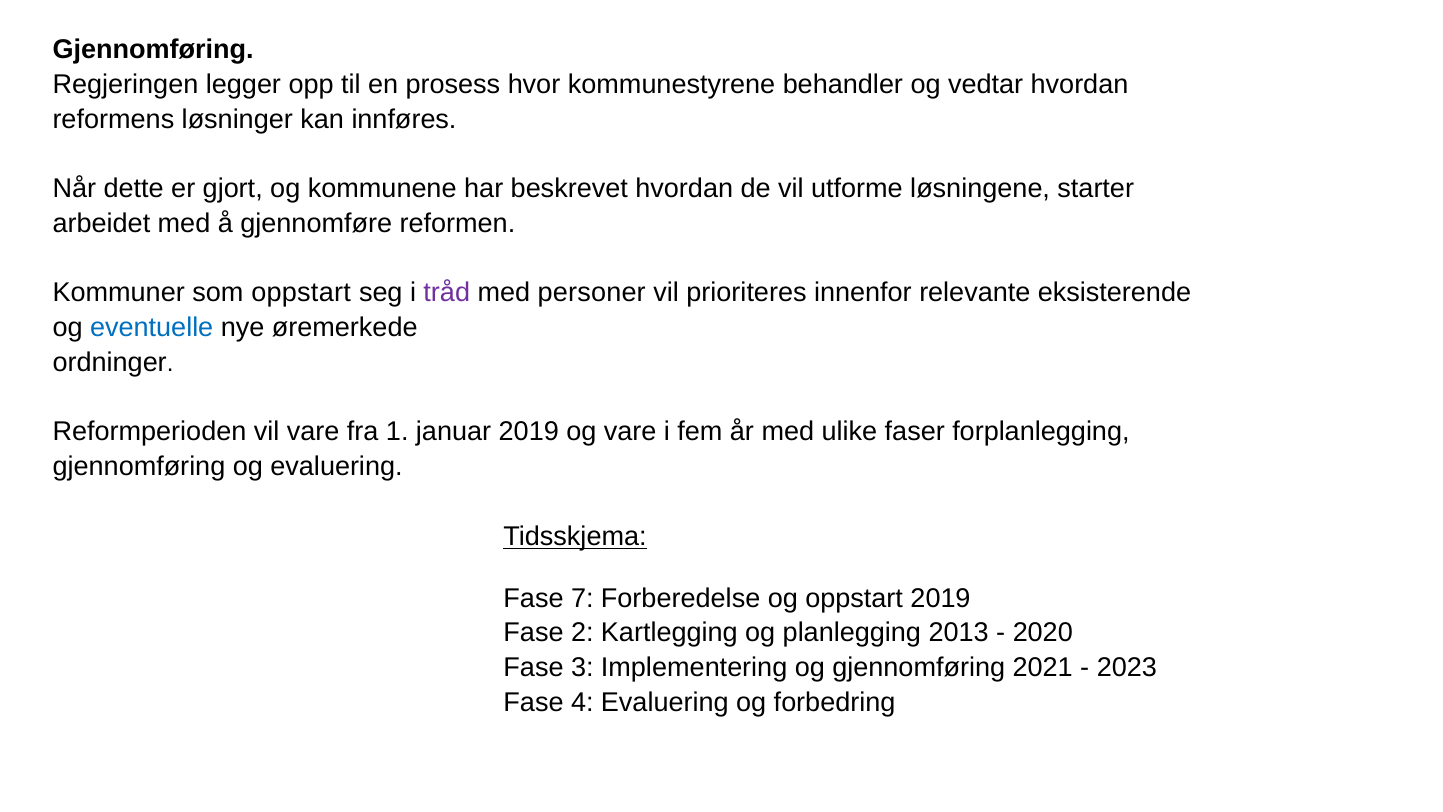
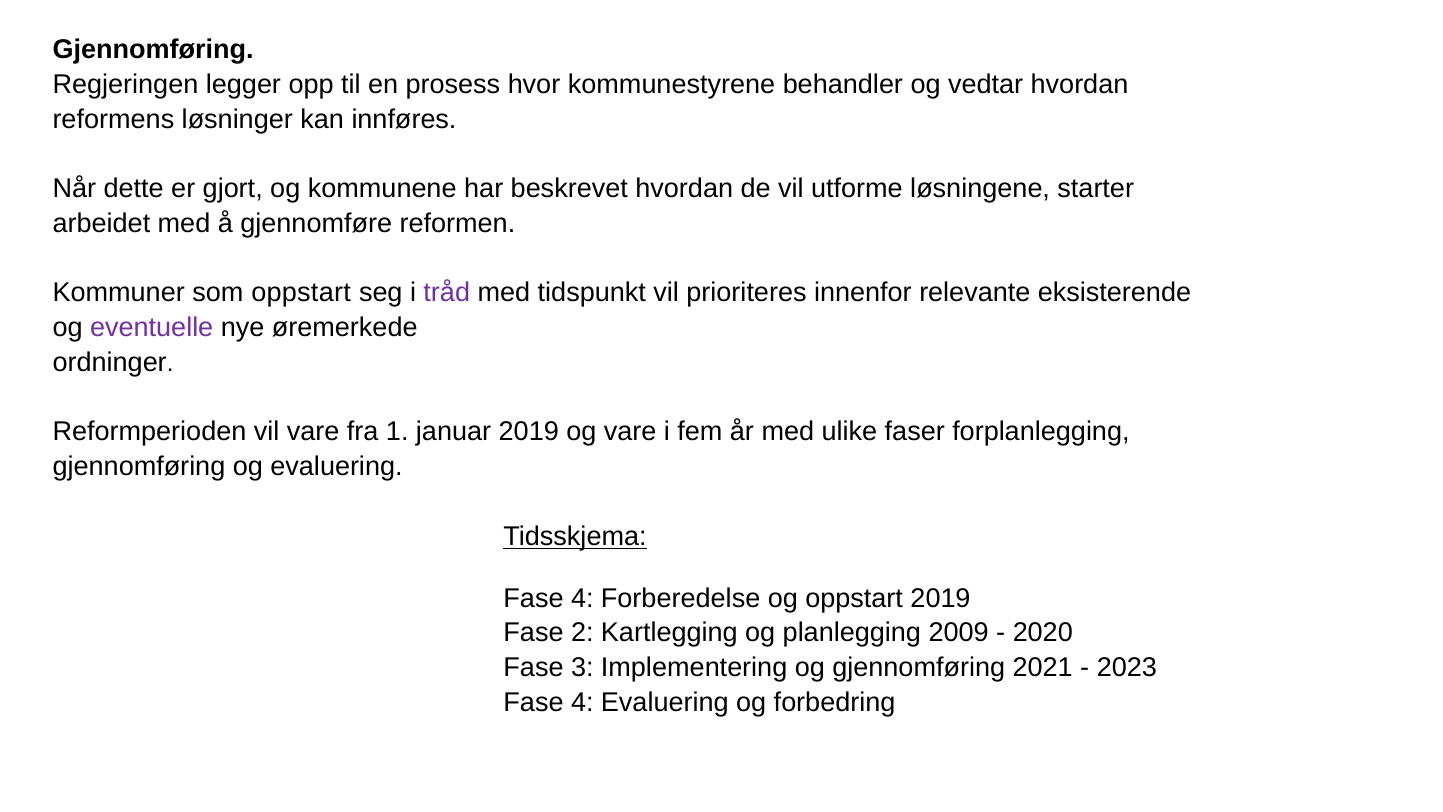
personer: personer -> tidspunkt
eventuelle colour: blue -> purple
7 at (582, 598): 7 -> 4
2013: 2013 -> 2009
